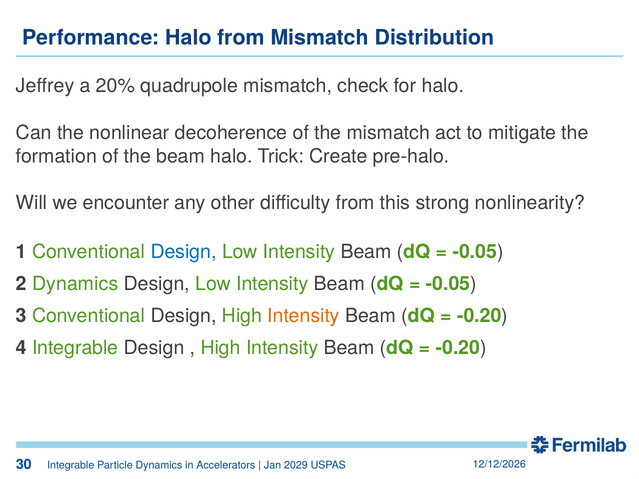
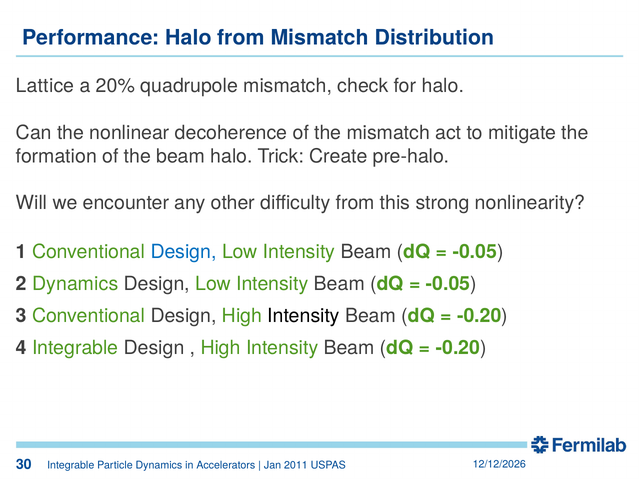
Jeffrey: Jeffrey -> Lattice
Intensity at (304, 316) colour: orange -> black
2029: 2029 -> 2011
